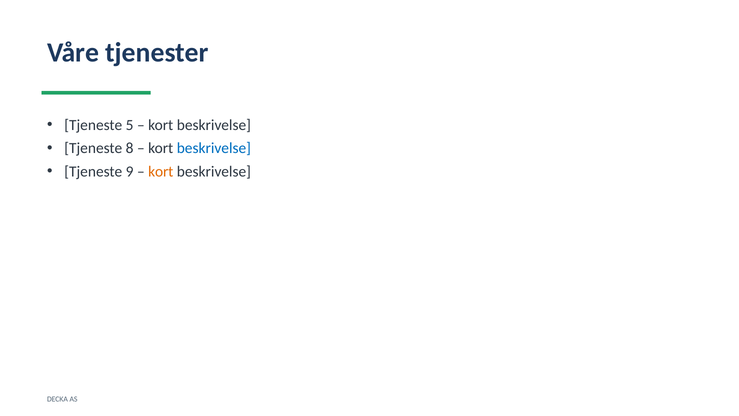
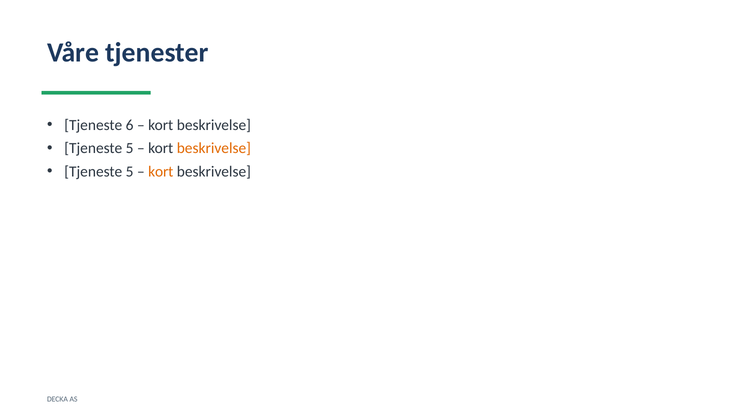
5: 5 -> 6
8 at (130, 148): 8 -> 5
beskrivelse at (214, 148) colour: blue -> orange
9 at (130, 171): 9 -> 5
